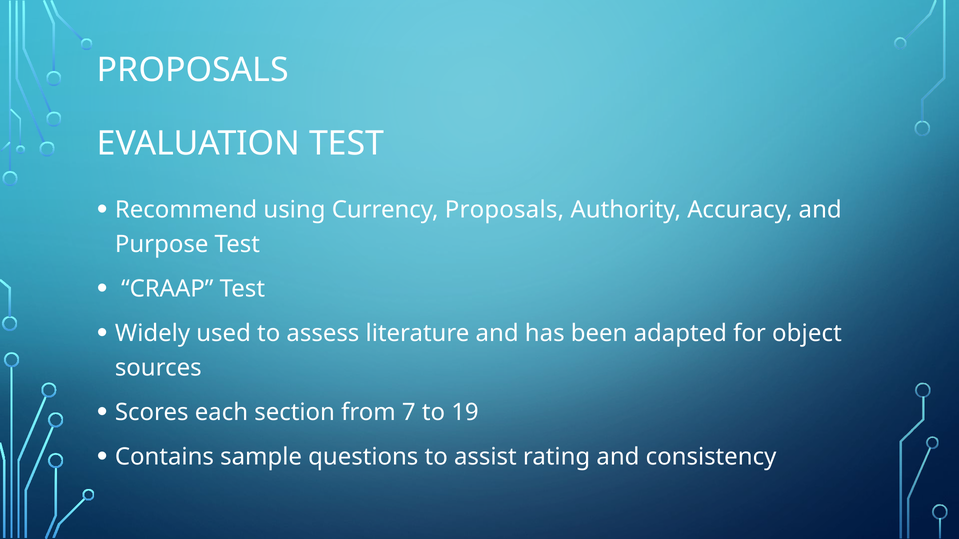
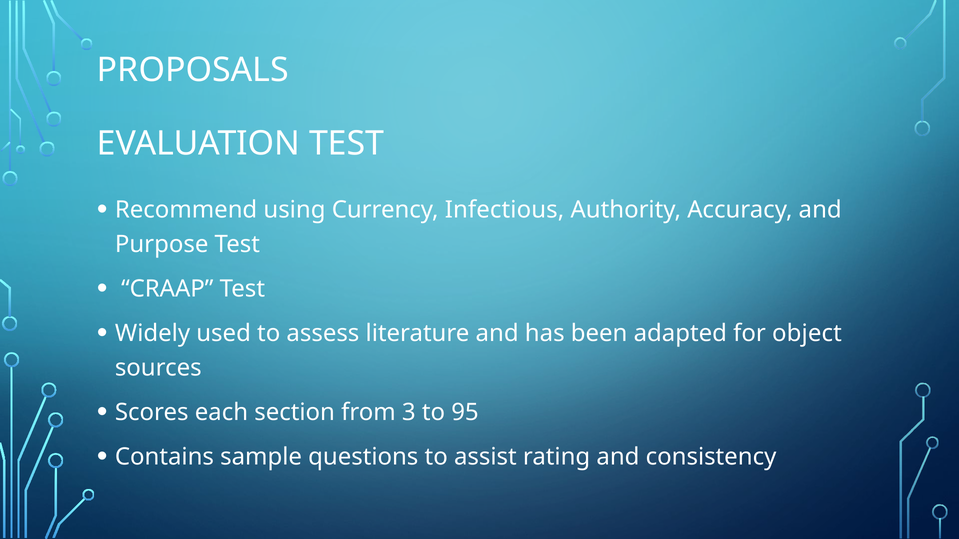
Currency Proposals: Proposals -> Infectious
7: 7 -> 3
19: 19 -> 95
